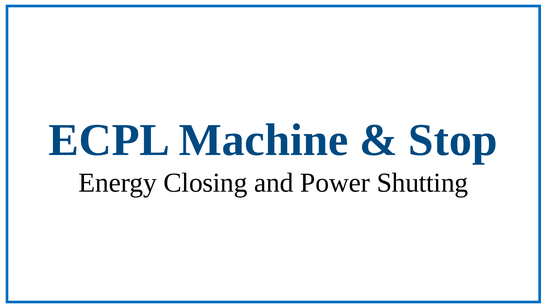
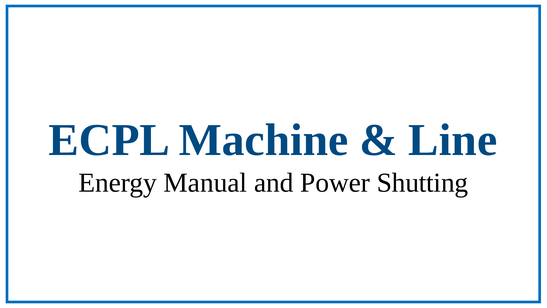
Stop: Stop -> Line
Closing: Closing -> Manual
